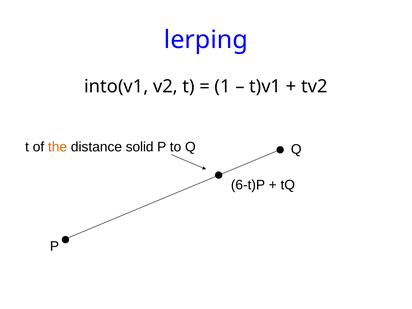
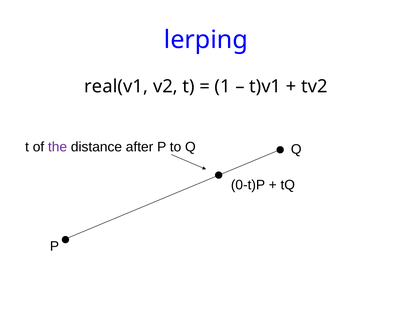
into(v1: into(v1 -> real(v1
the colour: orange -> purple
solid: solid -> after
6-t)P: 6-t)P -> 0-t)P
